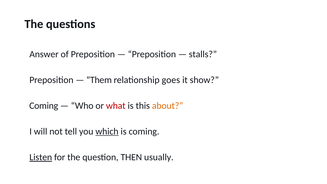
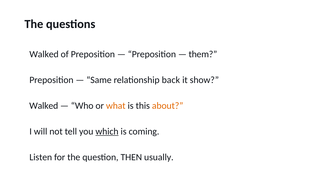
Answer at (44, 54): Answer -> Walked
stalls: stalls -> them
Them: Them -> Same
goes: goes -> back
Coming at (44, 106): Coming -> Walked
what colour: red -> orange
Listen underline: present -> none
